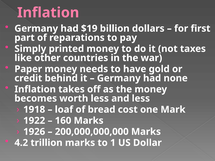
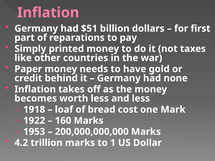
$19: $19 -> $51
1926: 1926 -> 1953
